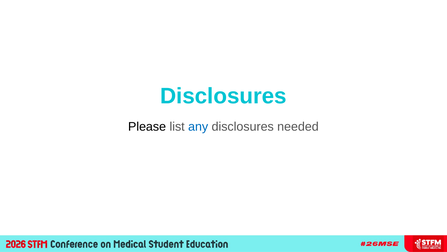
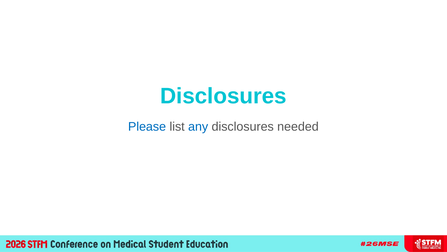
Please colour: black -> blue
